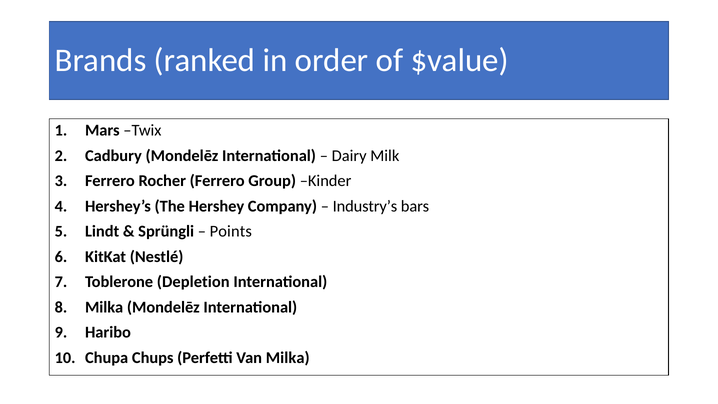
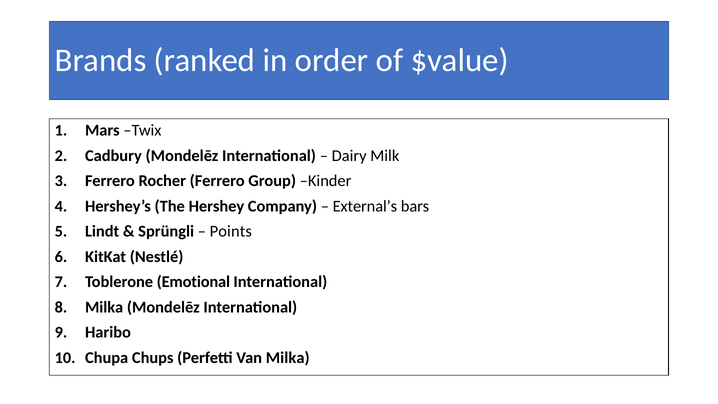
Industry’s: Industry’s -> External’s
Depletion: Depletion -> Emotional
